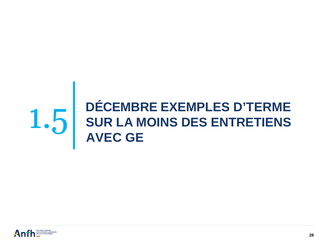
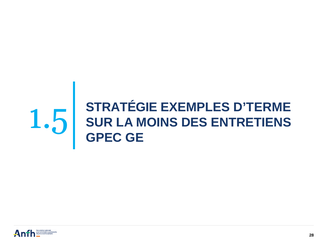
DÉCEMBRE: DÉCEMBRE -> STRATÉGIE
AVEC: AVEC -> GPEC
